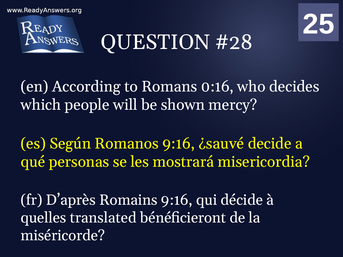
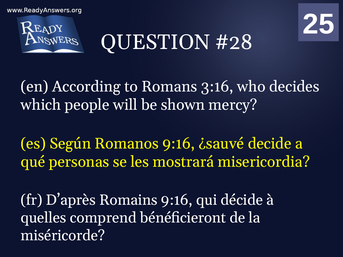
0:16: 0:16 -> 3:16
translated: translated -> comprend
